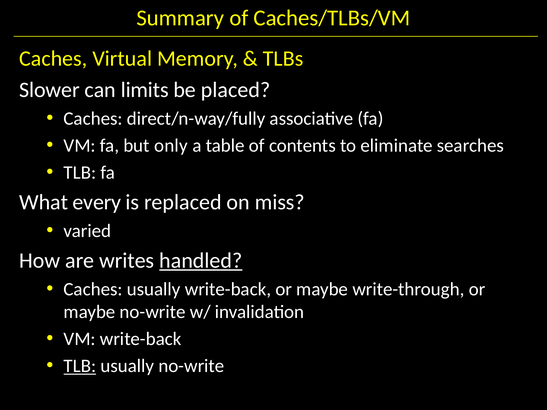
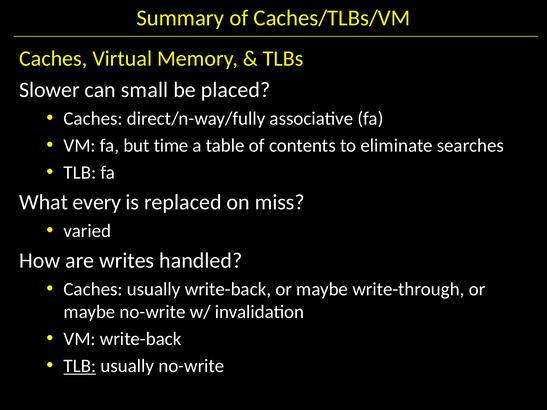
limits: limits -> small
only: only -> time
handled underline: present -> none
